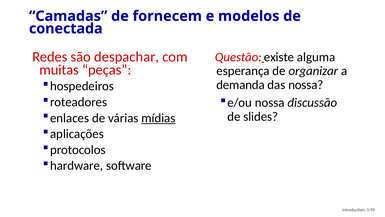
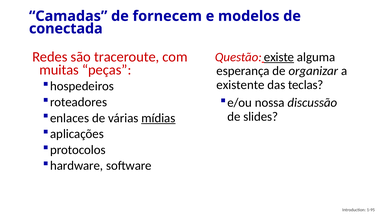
despachar: despachar -> traceroute
existe underline: none -> present
demanda: demanda -> existente
das nossa: nossa -> teclas
